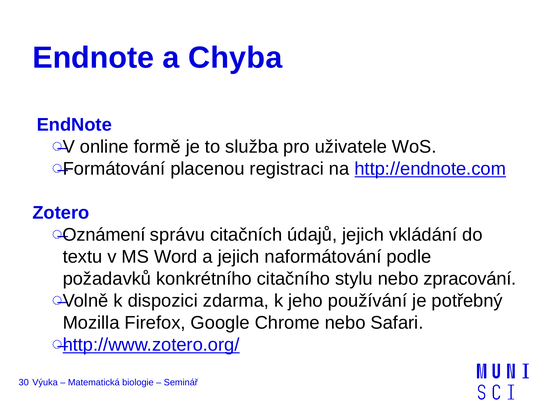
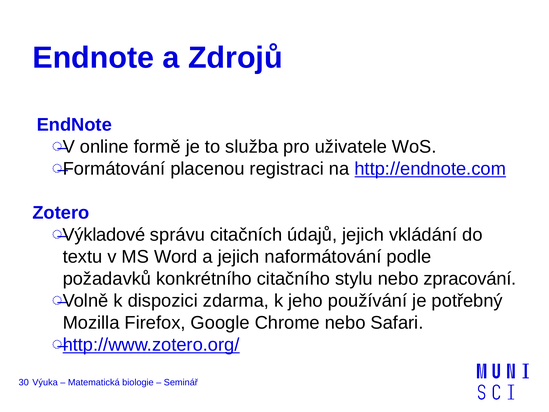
Chyba: Chyba -> Zdrojů
Oznámení: Oznámení -> Výkladové
